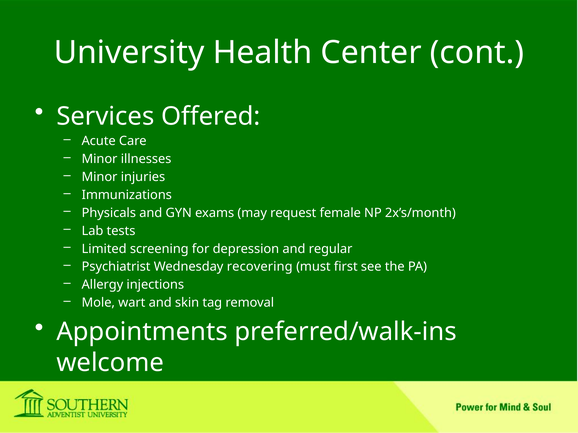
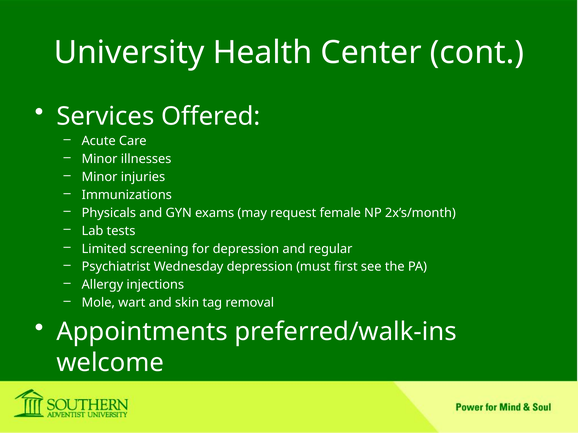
Wednesday recovering: recovering -> depression
